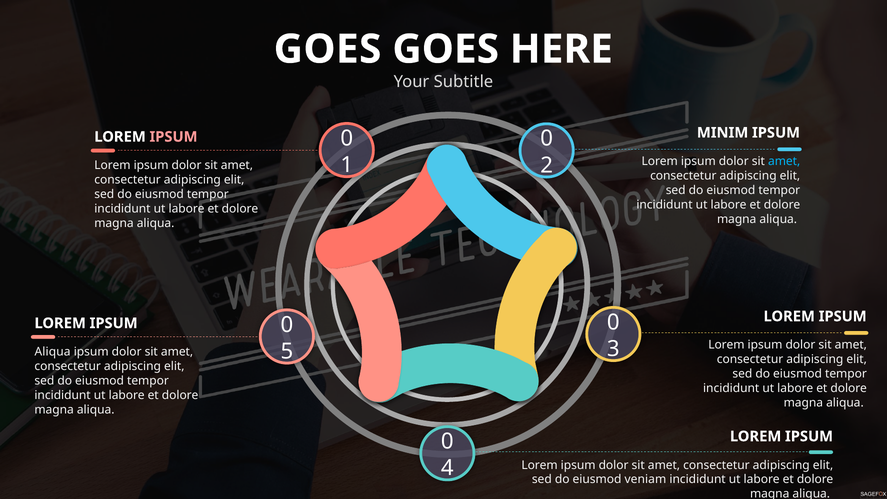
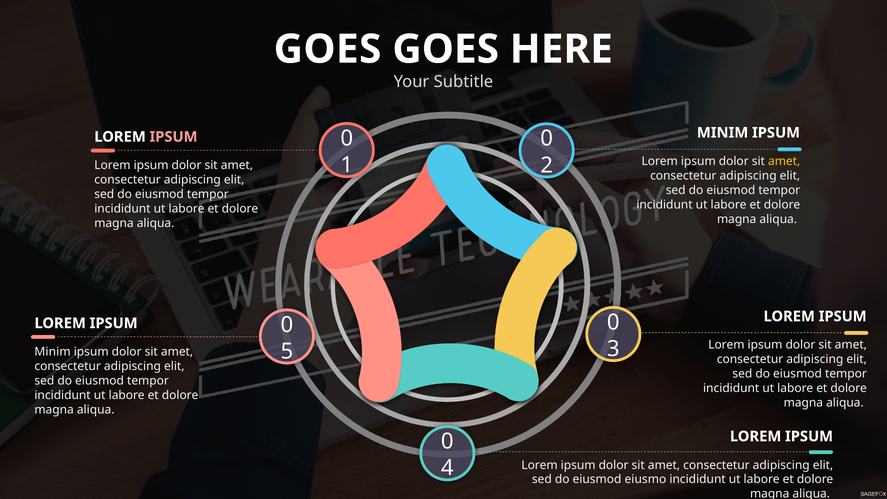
amet at (784, 161) colour: light blue -> yellow
Aliqua at (53, 352): Aliqua -> Minim
veniam: veniam -> eiusmo
